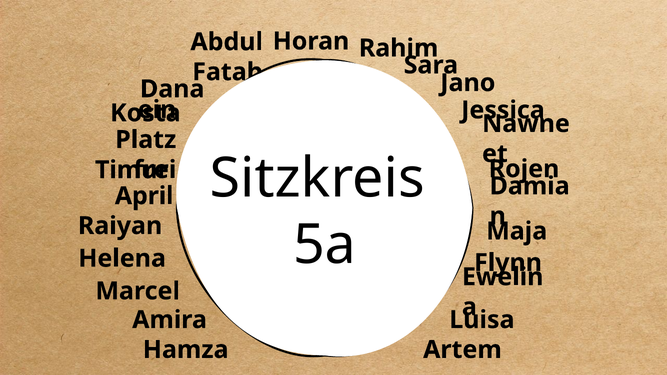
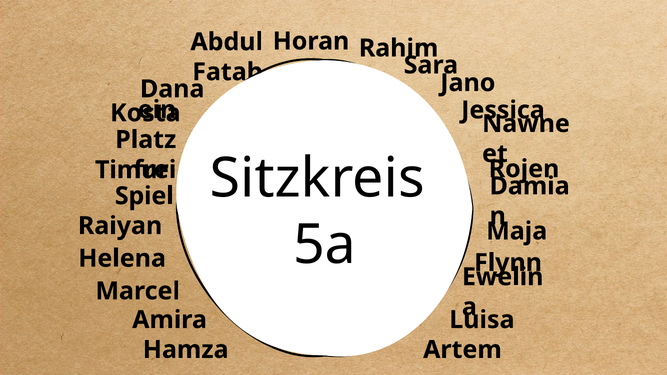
April: April -> Spiel
